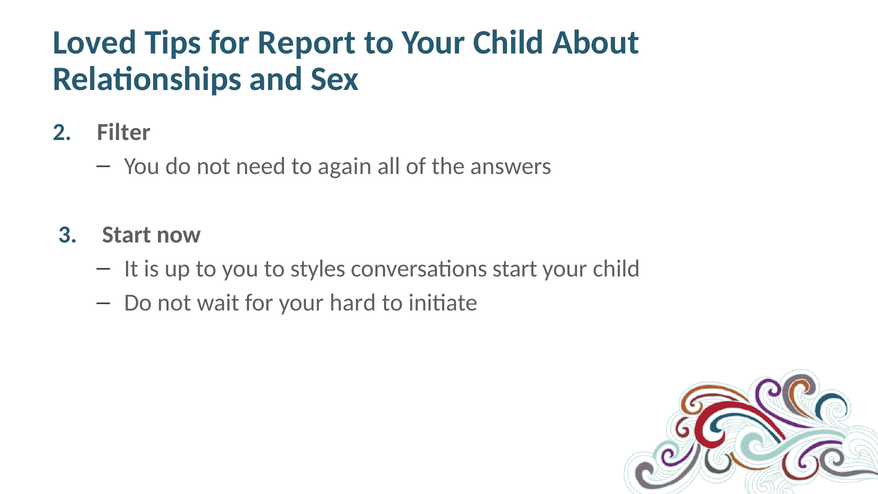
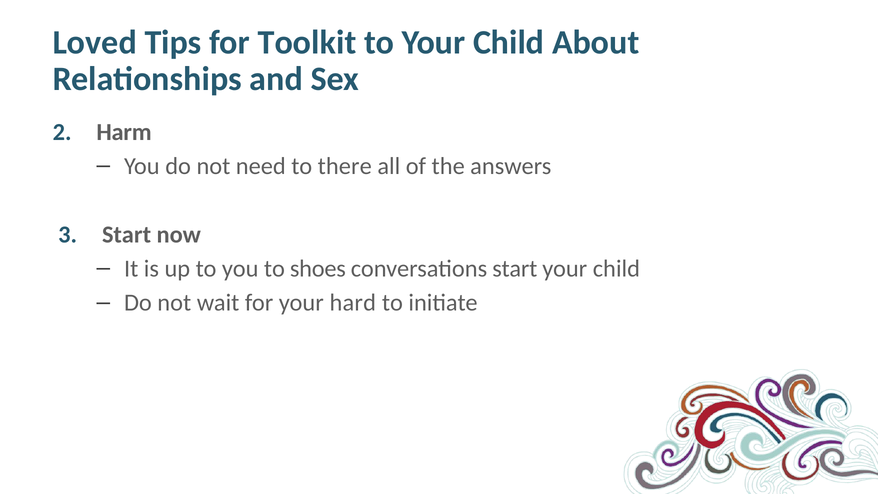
Report: Report -> Toolkit
Filter: Filter -> Harm
again: again -> there
styles: styles -> shoes
